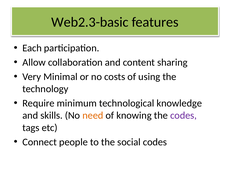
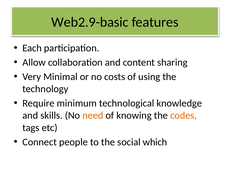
Web2.3-basic: Web2.3-basic -> Web2.9-basic
codes at (183, 116) colour: purple -> orange
social codes: codes -> which
